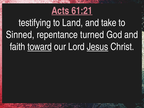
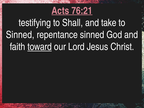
61:21: 61:21 -> 76:21
Land: Land -> Shall
repentance turned: turned -> sinned
Jesus underline: present -> none
